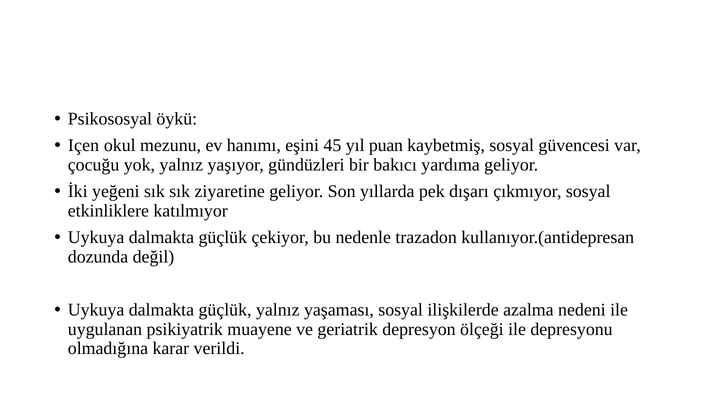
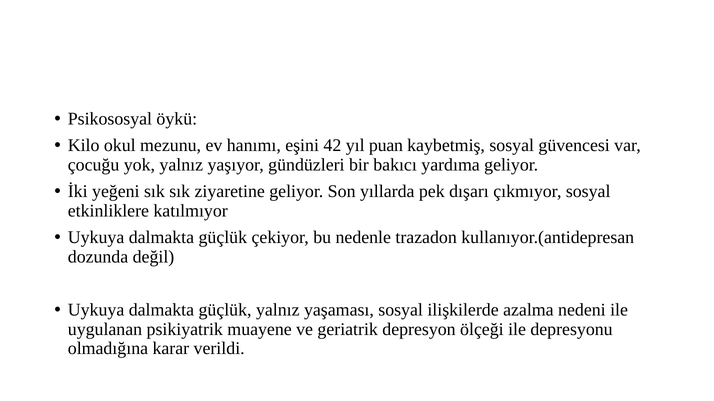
Içen: Içen -> Kilo
45: 45 -> 42
